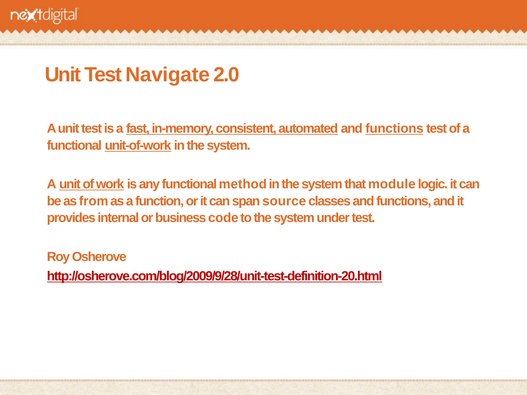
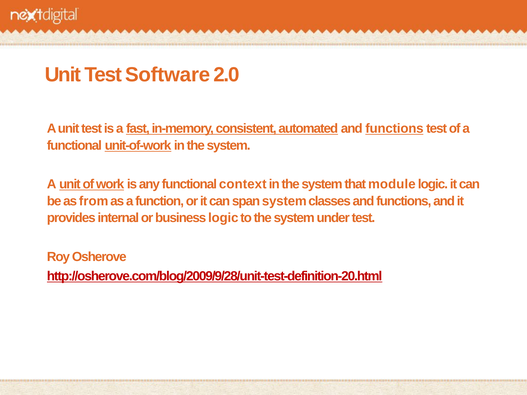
Navigate: Navigate -> Software
method: method -> context
span source: source -> system
business code: code -> logic
